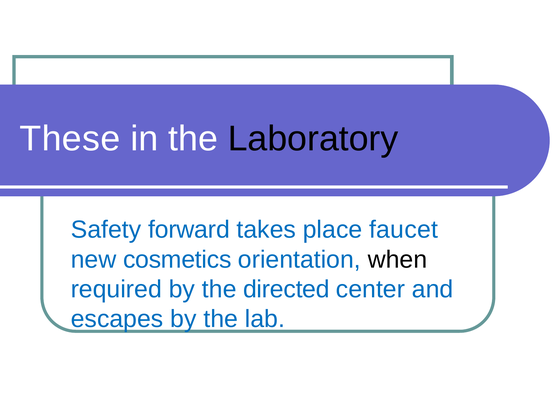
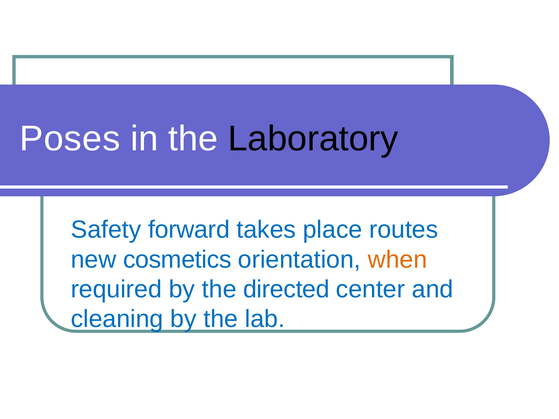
These: These -> Poses
faucet: faucet -> routes
when colour: black -> orange
escapes: escapes -> cleaning
